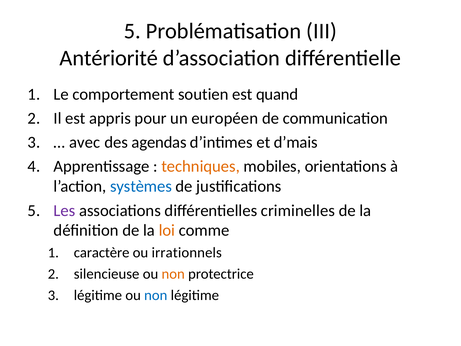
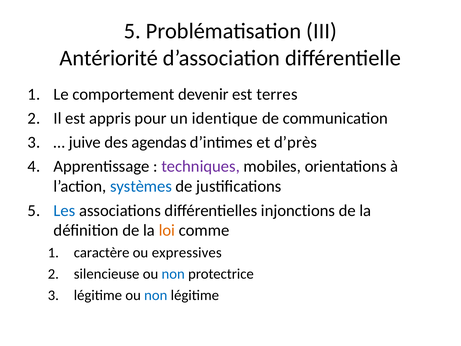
soutien: soutien -> devenir
quand: quand -> terres
européen: européen -> identique
avec: avec -> juive
d’mais: d’mais -> d’près
techniques colour: orange -> purple
Les colour: purple -> blue
criminelles: criminelles -> injonctions
irrationnels: irrationnels -> expressives
non at (173, 274) colour: orange -> blue
